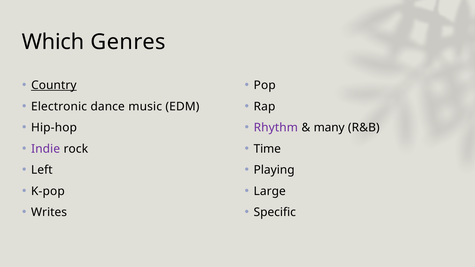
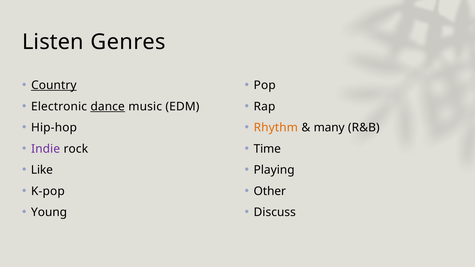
Which: Which -> Listen
dance underline: none -> present
Rhythm colour: purple -> orange
Left: Left -> Like
Large: Large -> Other
Writes: Writes -> Young
Specific: Specific -> Discuss
